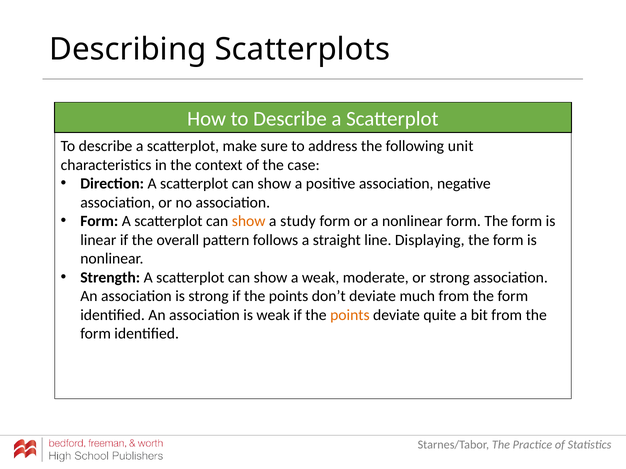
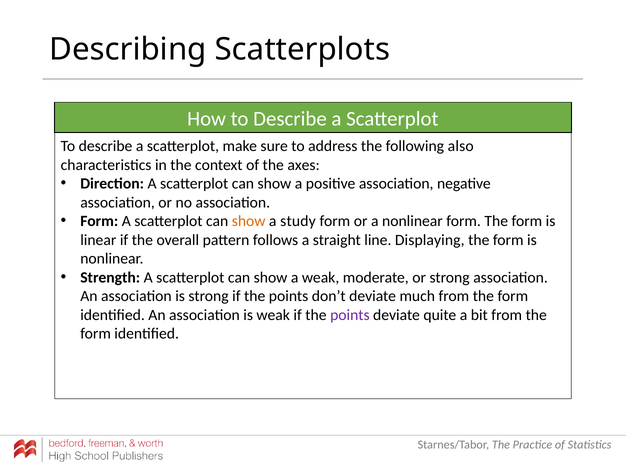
unit: unit -> also
case: case -> axes
points at (350, 315) colour: orange -> purple
